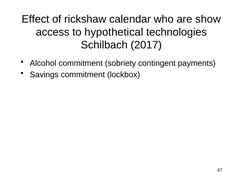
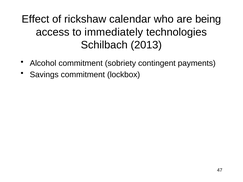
show: show -> being
hypothetical: hypothetical -> immediately
2017: 2017 -> 2013
